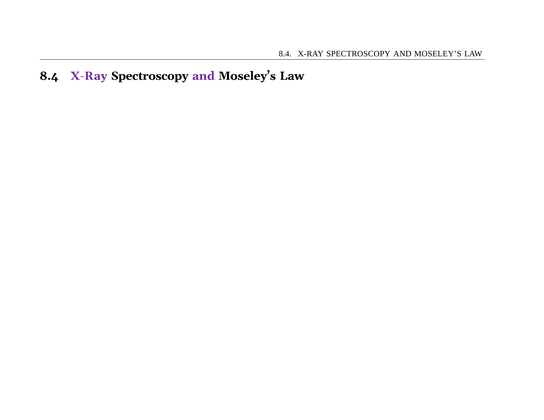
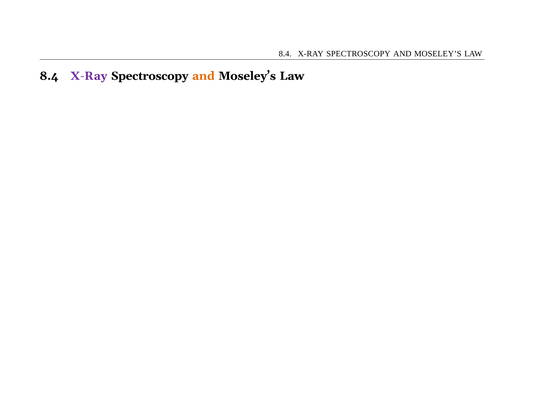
and at (203, 76) colour: purple -> orange
